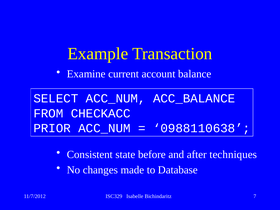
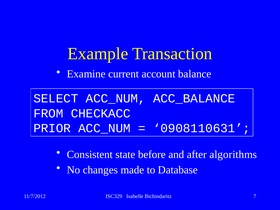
0988110638: 0988110638 -> 0908110631
techniques: techniques -> algorithms
